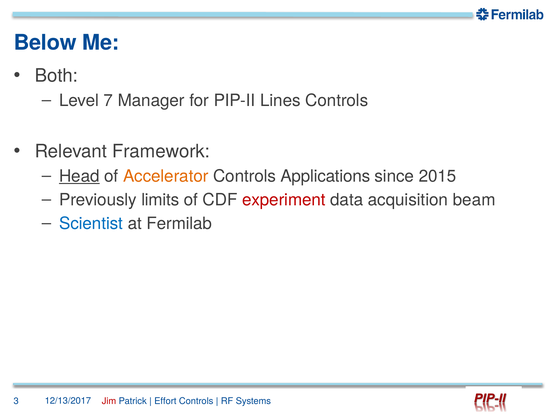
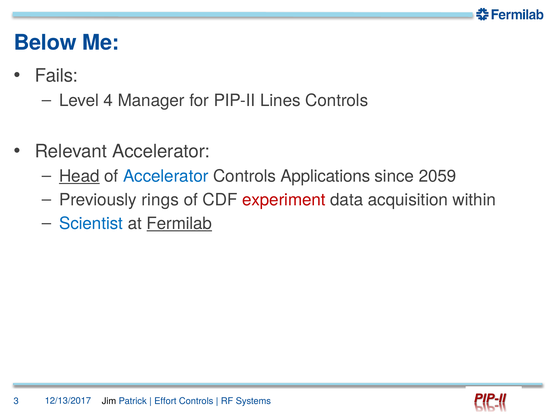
Both: Both -> Fails
7: 7 -> 4
Relevant Framework: Framework -> Accelerator
Accelerator at (166, 176) colour: orange -> blue
2015: 2015 -> 2059
limits: limits -> rings
beam: beam -> within
Fermilab underline: none -> present
Jim colour: red -> black
